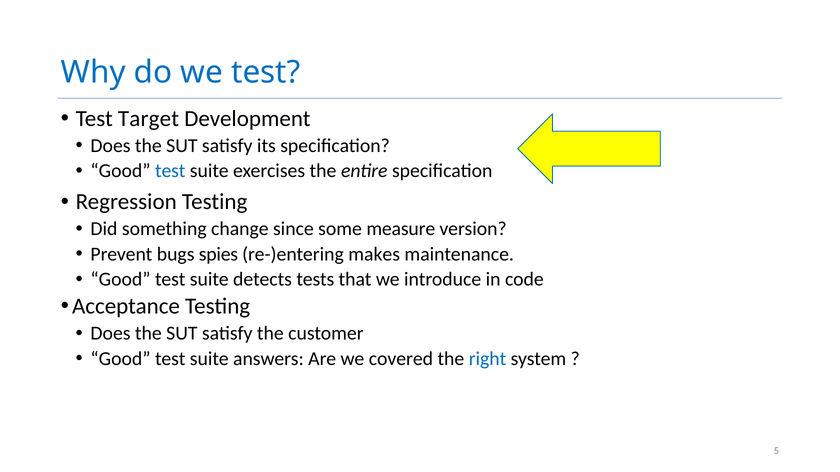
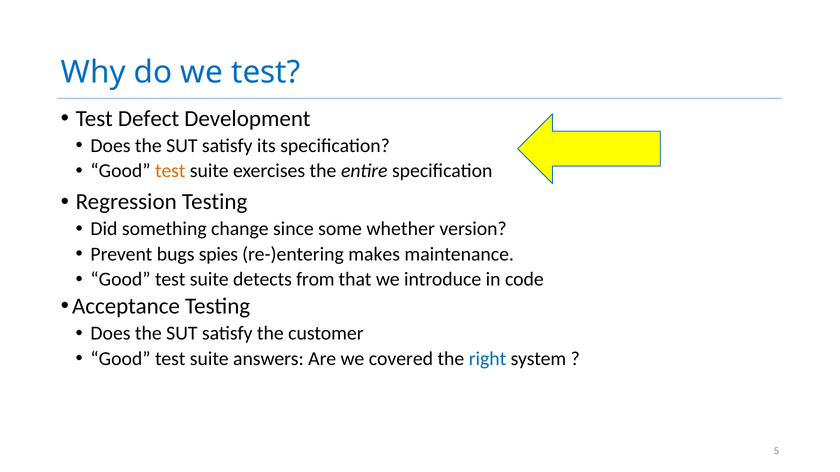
Target: Target -> Defect
test at (170, 171) colour: blue -> orange
measure: measure -> whether
tests: tests -> from
